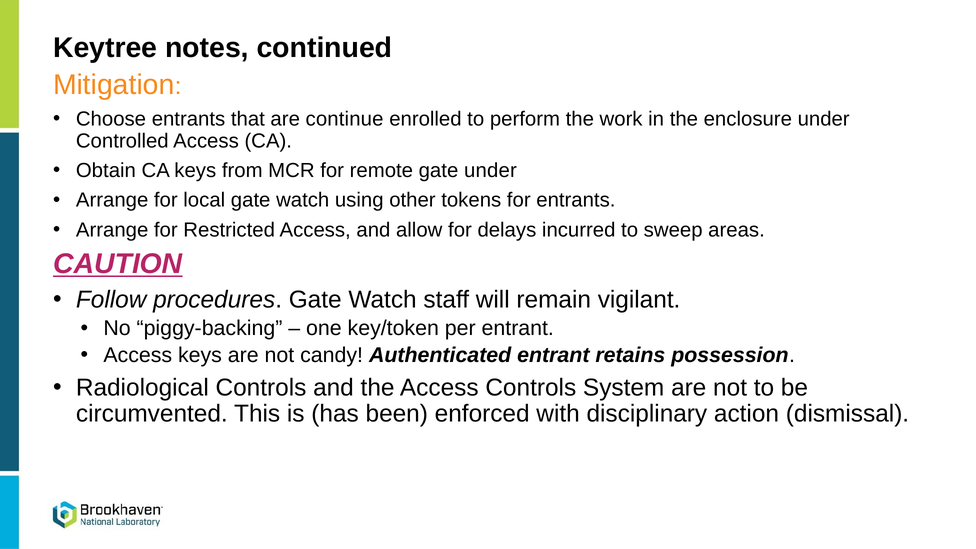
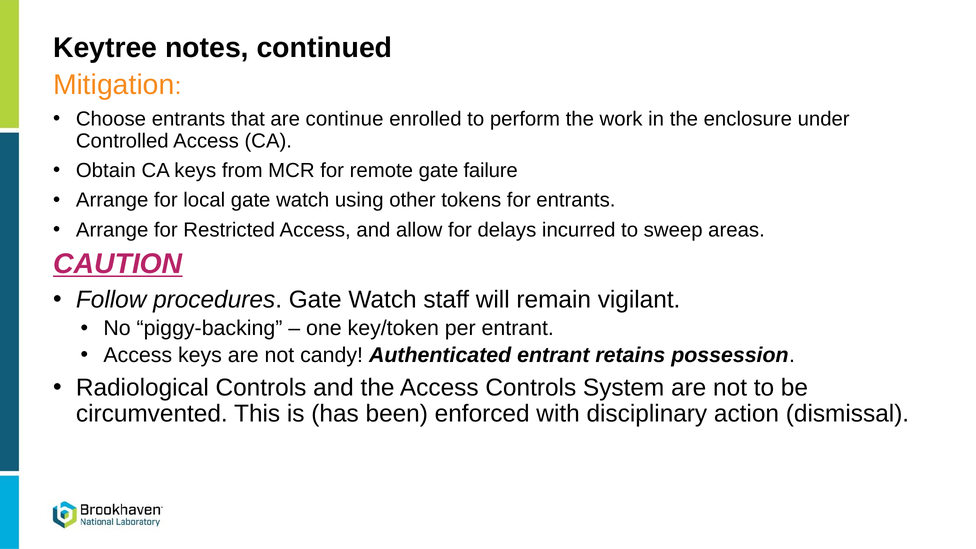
gate under: under -> failure
